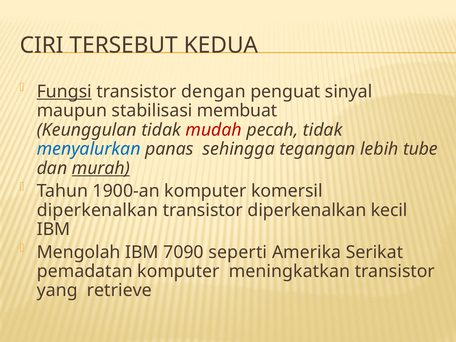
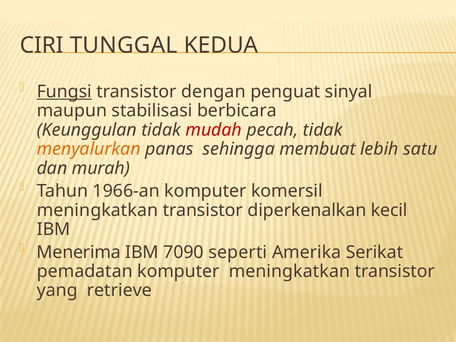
TERSEBUT: TERSEBUT -> TUNGGAL
membuat: membuat -> berbicara
menyalurkan colour: blue -> orange
tegangan: tegangan -> membuat
tube: tube -> satu
murah underline: present -> none
1900-an: 1900-an -> 1966-an
diperkenalkan at (97, 210): diperkenalkan -> meningkatkan
Mengolah: Mengolah -> Menerima
